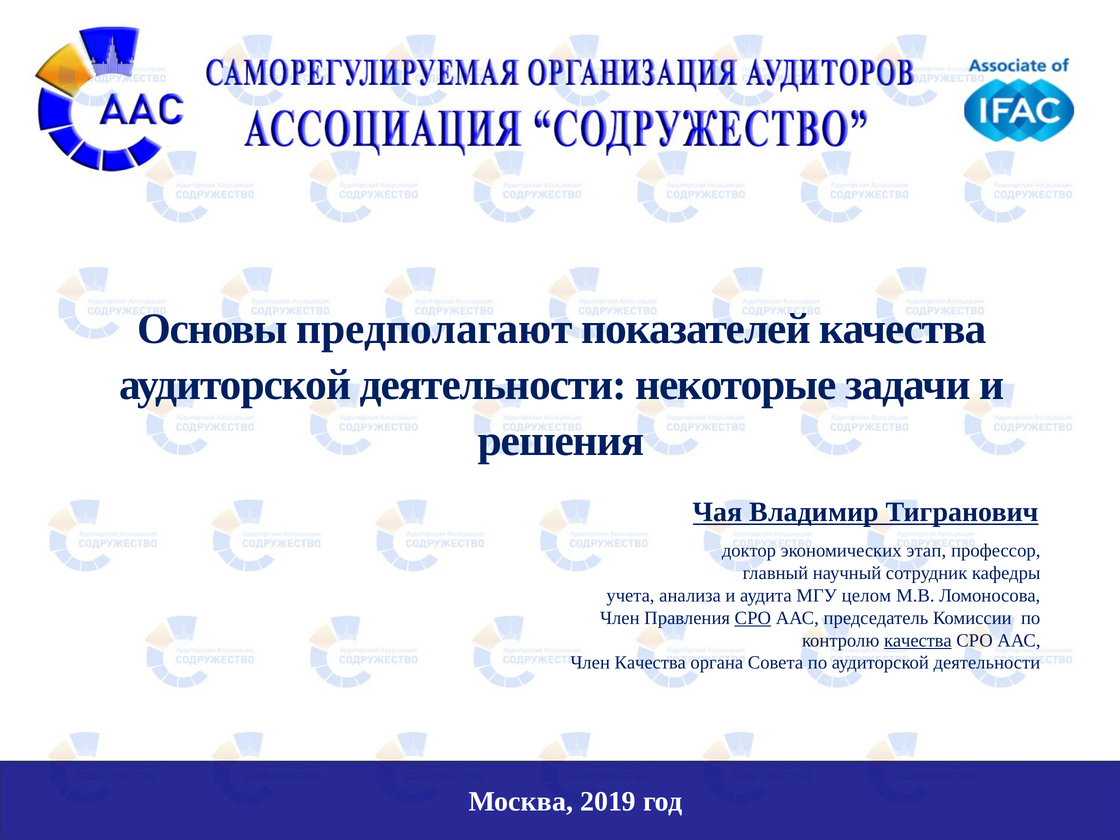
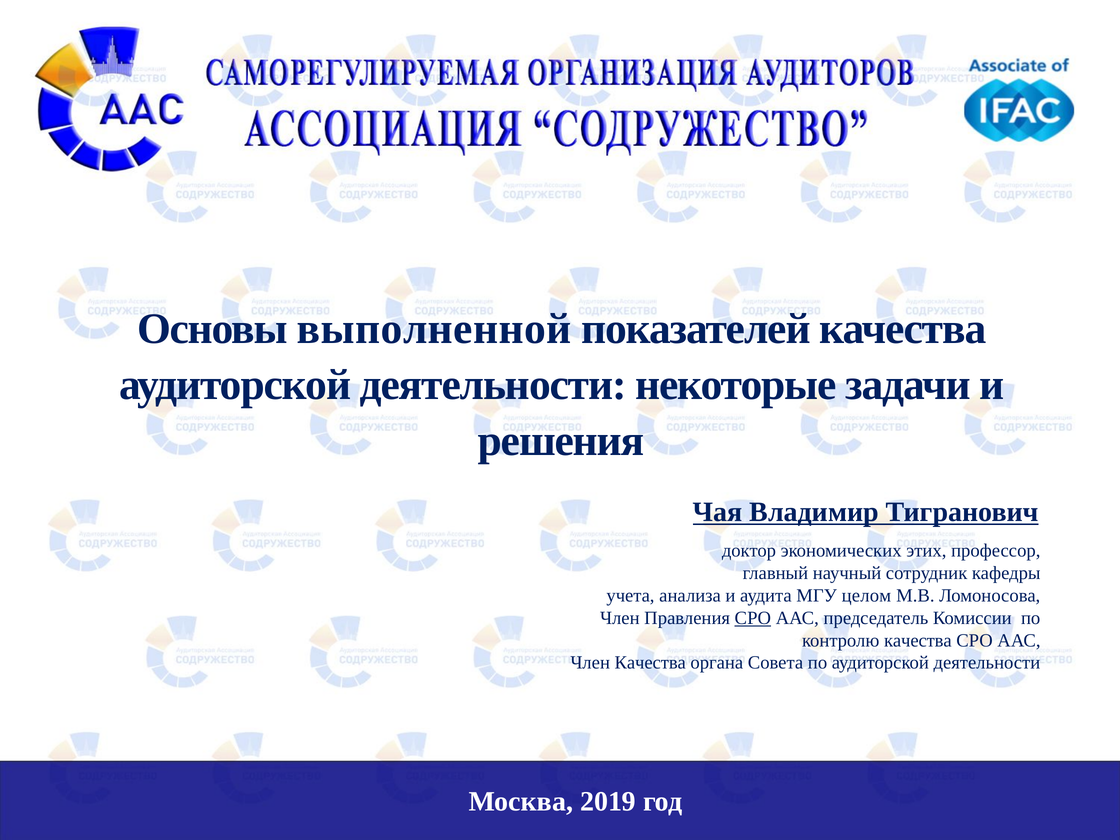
предполагают: предполагают -> выполненной
этап: этап -> этих
качества at (918, 640) underline: present -> none
